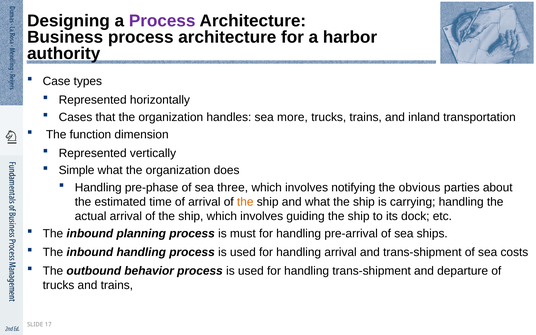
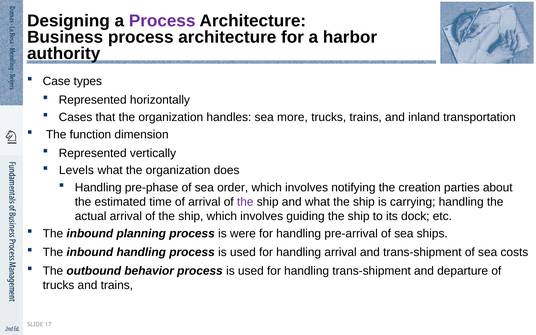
Simple: Simple -> Levels
three: three -> order
obvious: obvious -> creation
the at (245, 202) colour: orange -> purple
must: must -> were
